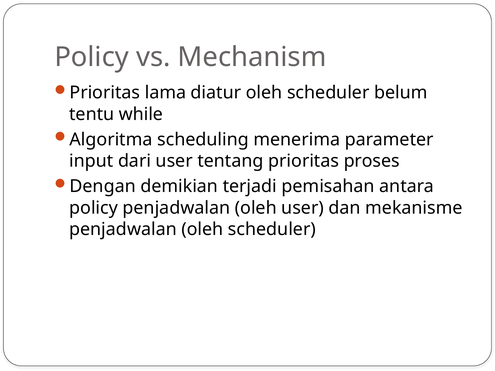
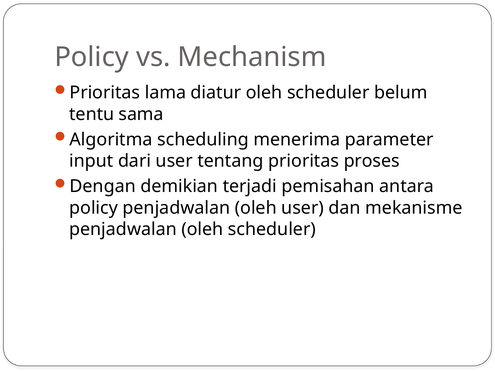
while: while -> sama
